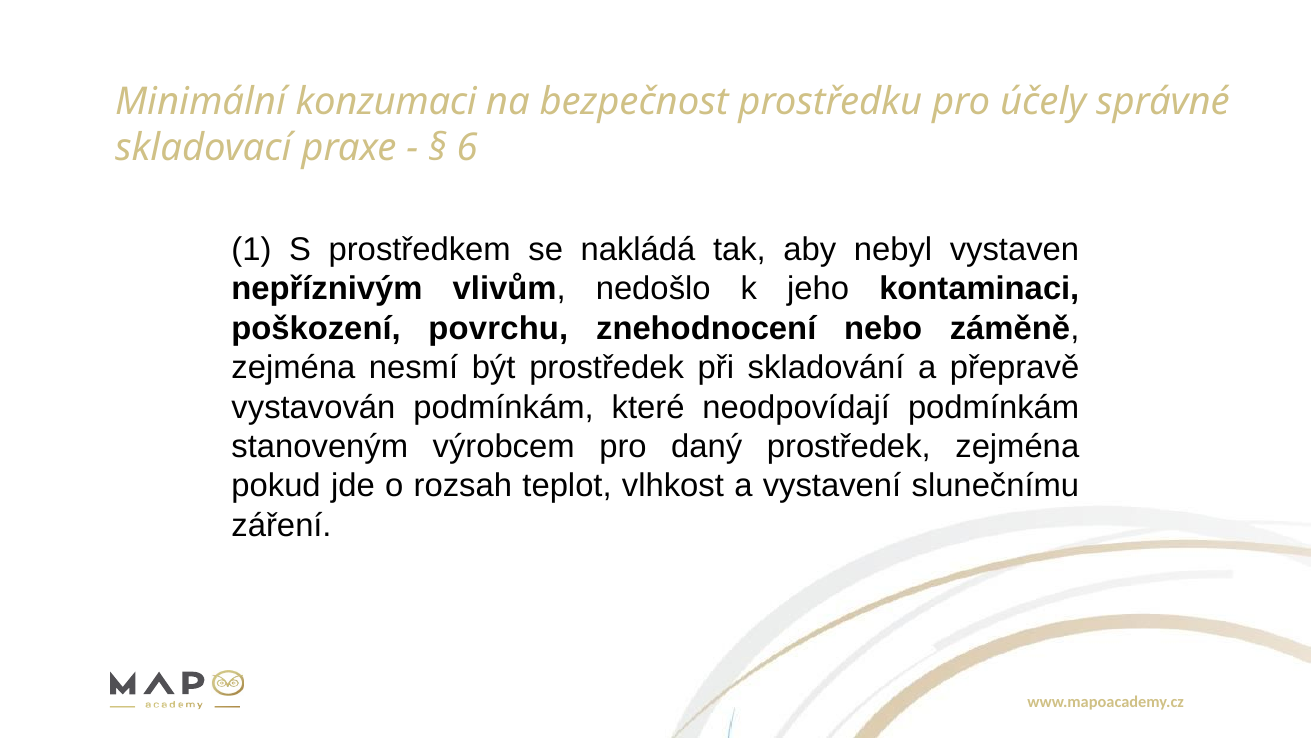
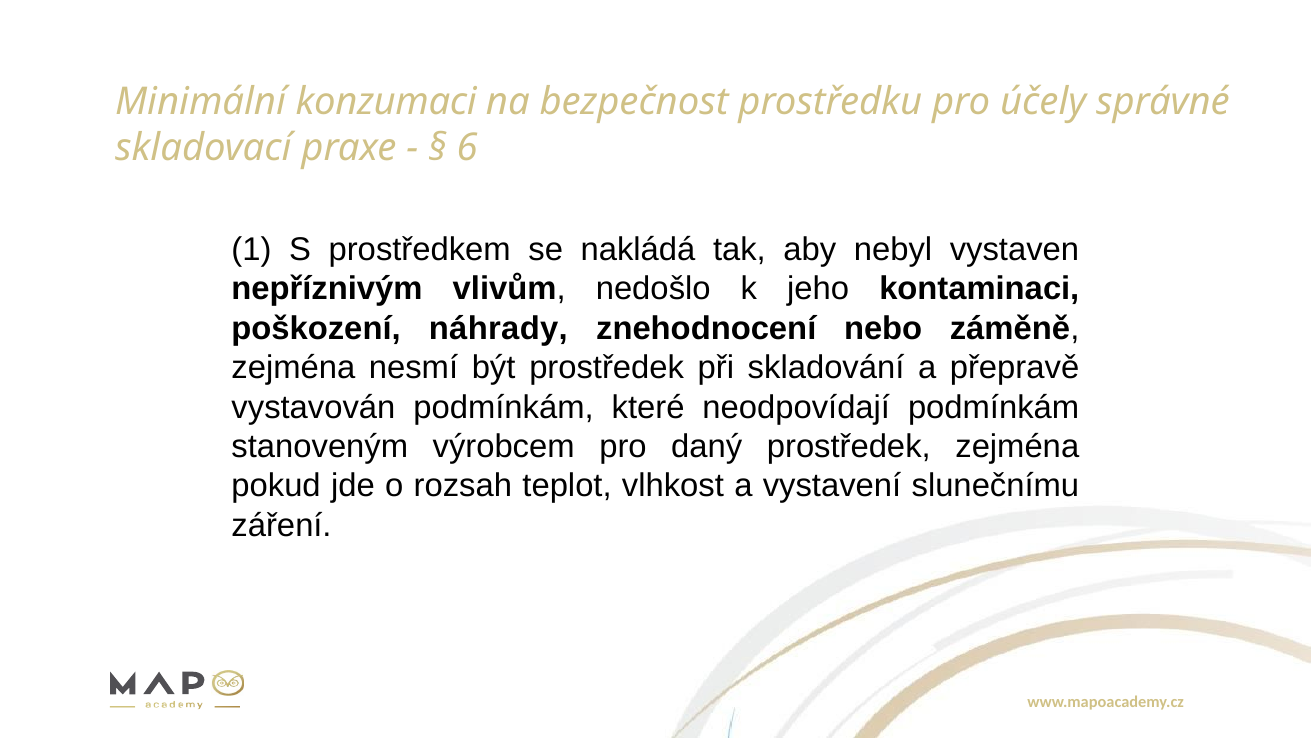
povrchu: povrchu -> náhrady
